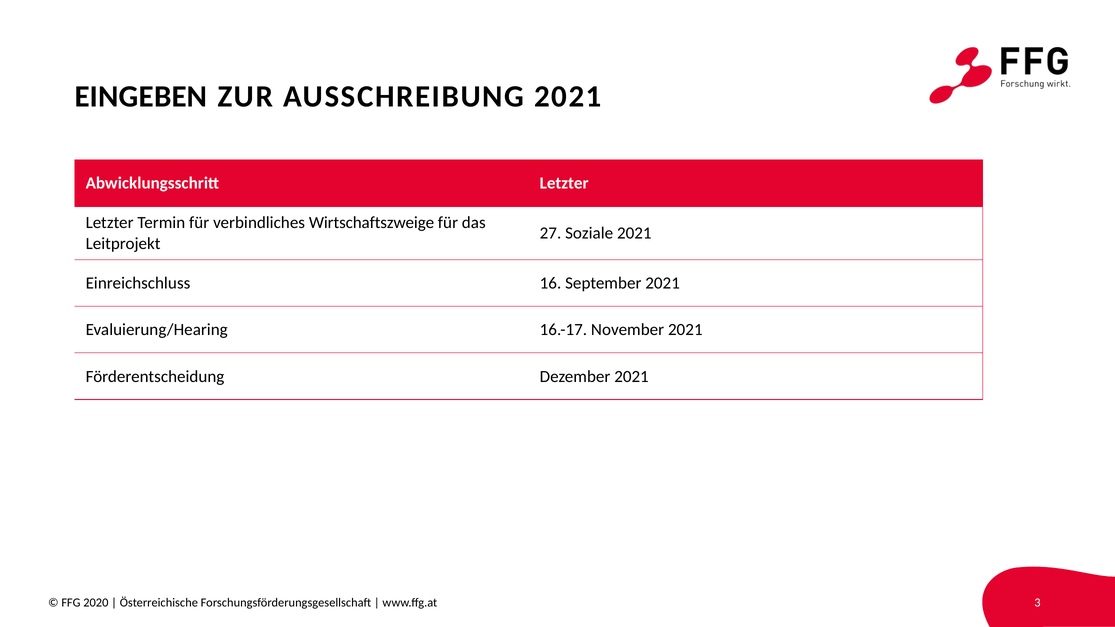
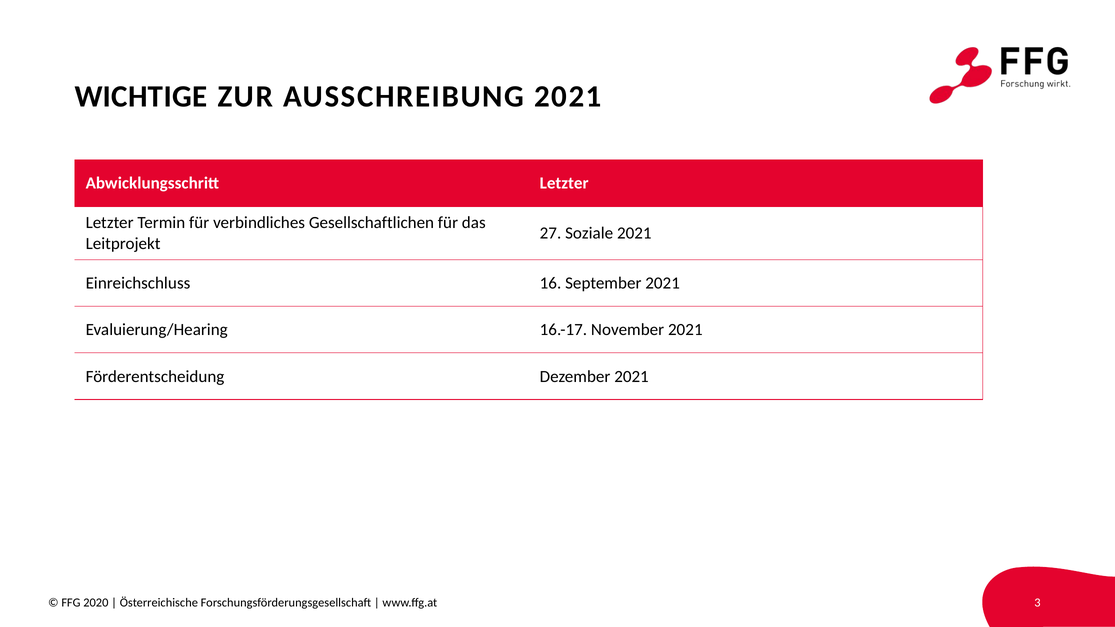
EINGEBEN: EINGEBEN -> WICHTIGE
Wirtschaftszweige: Wirtschaftszweige -> Gesellschaftlichen
